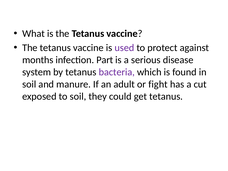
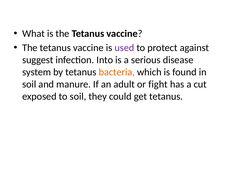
months: months -> suggest
Part: Part -> Into
bacteria colour: purple -> orange
